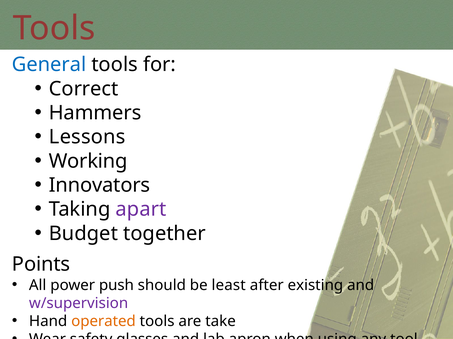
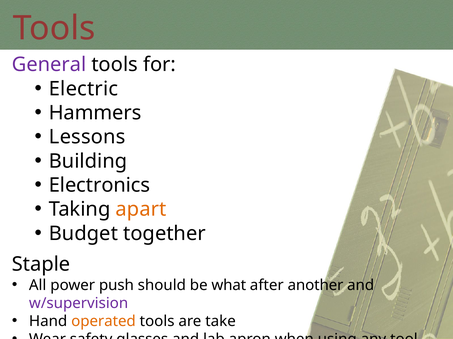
General colour: blue -> purple
Correct: Correct -> Electric
Working: Working -> Building
Innovators: Innovators -> Electronics
apart colour: purple -> orange
Points: Points -> Staple
least: least -> what
existing: existing -> another
